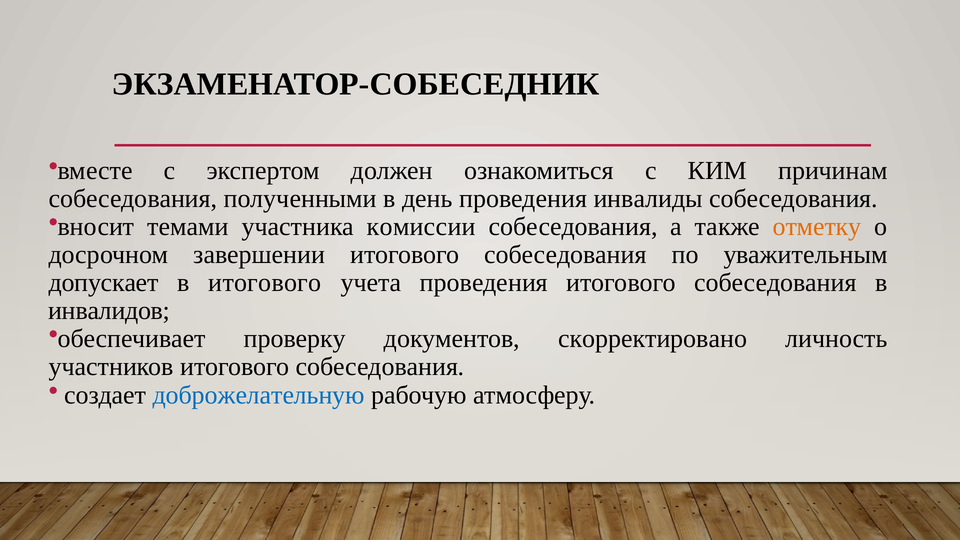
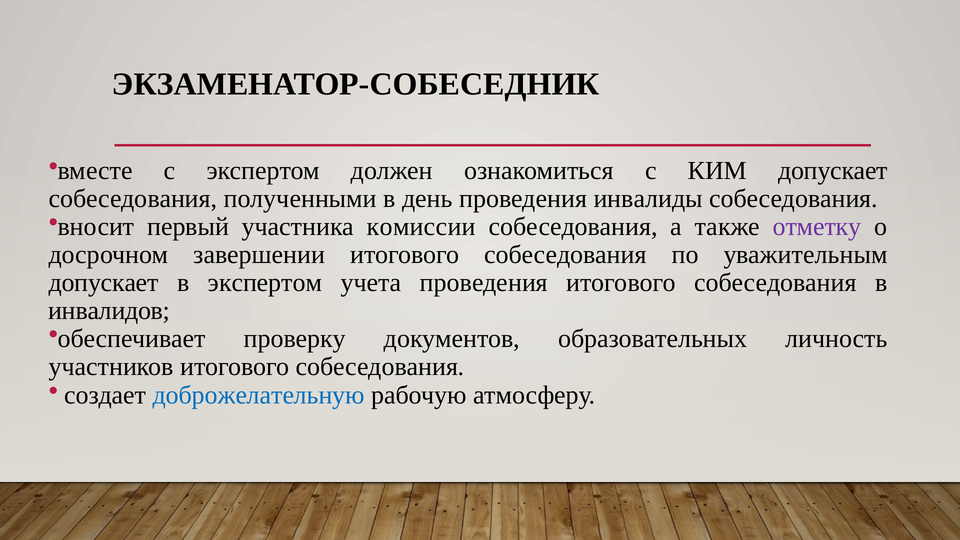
КИМ причинам: причинам -> допускает
темами: темами -> первый
отметку colour: orange -> purple
в итогового: итогового -> экспертом
скорректировано: скорректировано -> образовательных
